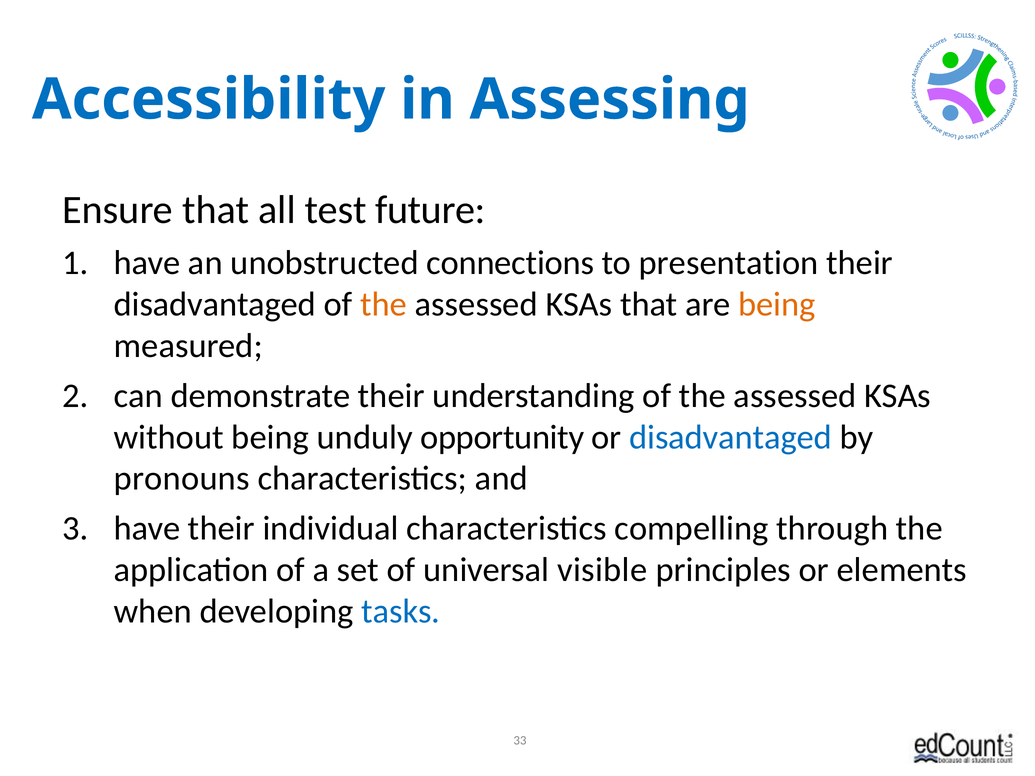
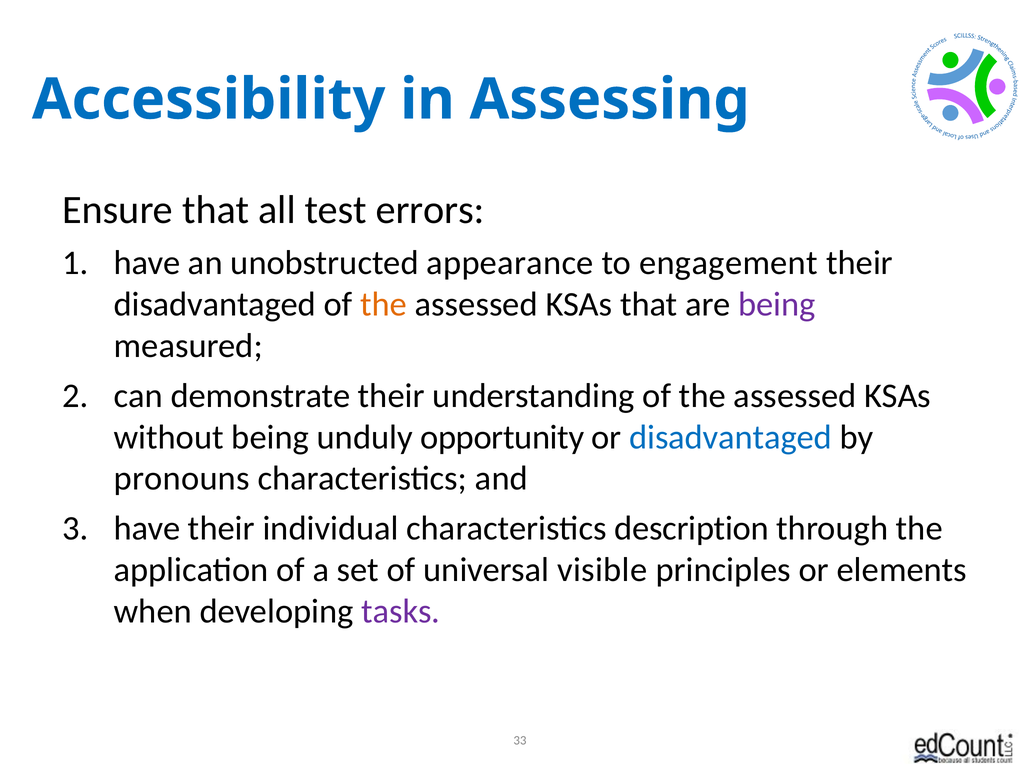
future: future -> errors
connections: connections -> appearance
presentation: presentation -> engagement
being at (777, 304) colour: orange -> purple
compelling: compelling -> description
tasks colour: blue -> purple
